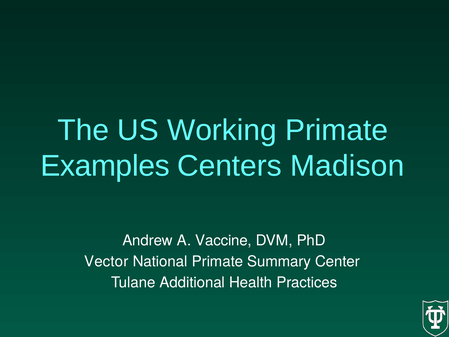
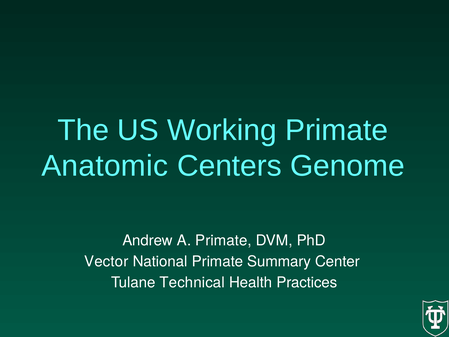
Examples: Examples -> Anatomic
Madison: Madison -> Genome
A Vaccine: Vaccine -> Primate
Additional: Additional -> Technical
